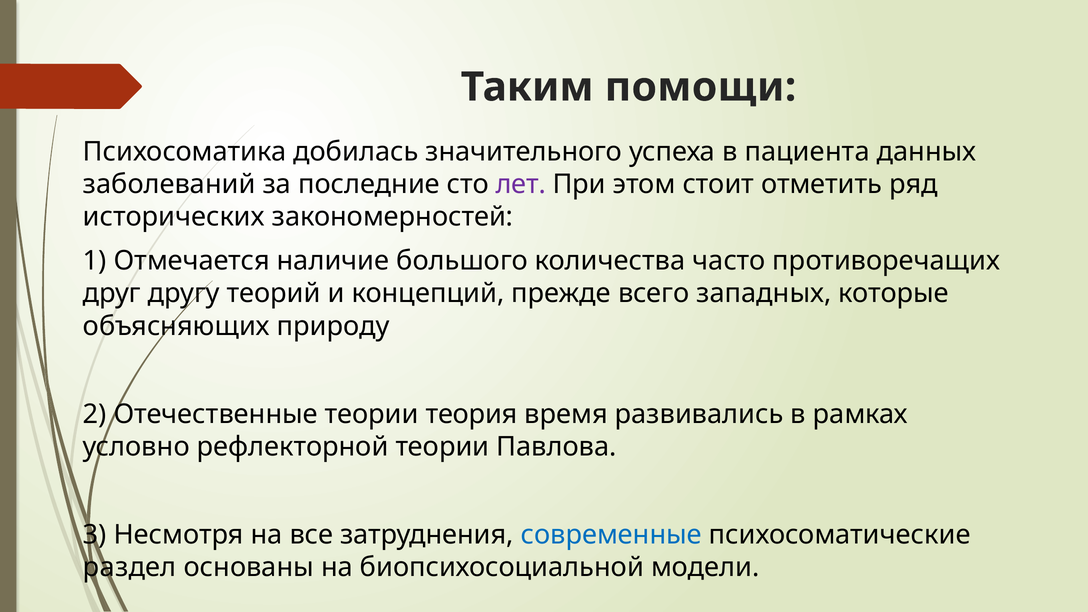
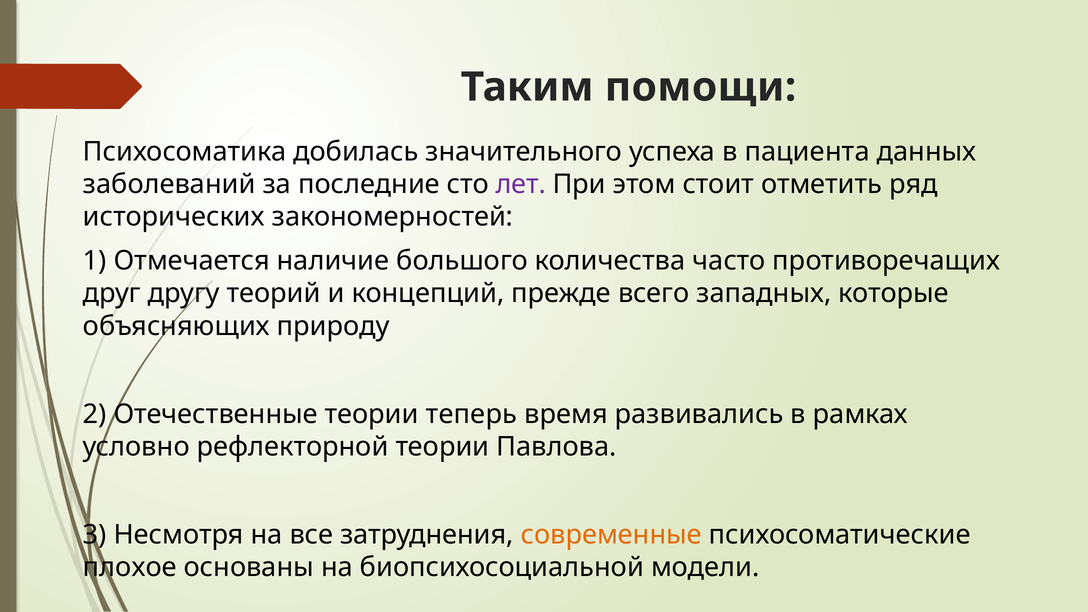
теория: теория -> теперь
современные colour: blue -> orange
раздел: раздел -> плохое
